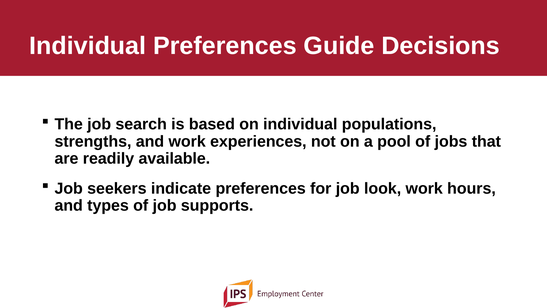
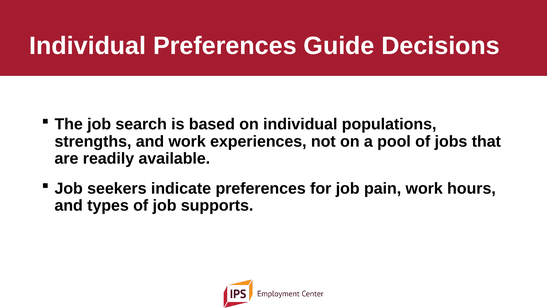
look: look -> pain
